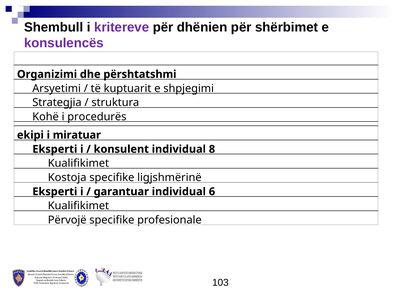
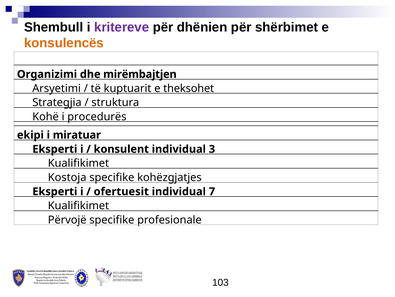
konsulencës colour: purple -> orange
përshtatshmi: përshtatshmi -> mirëmbajtjen
shpjegimi: shpjegimi -> theksohet
8: 8 -> 3
ligjshmërinë: ligjshmërinë -> kohëzgjatjes
garantuar: garantuar -> ofertuesit
6: 6 -> 7
